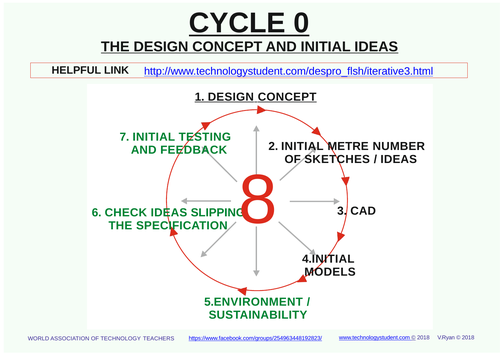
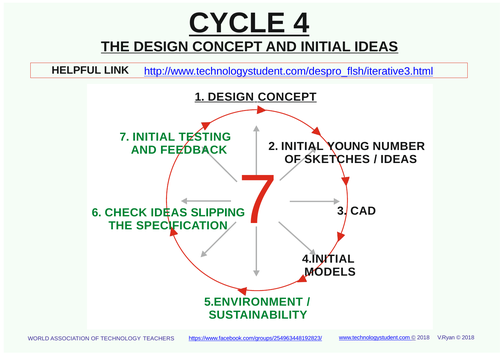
0: 0 -> 4
METRE: METRE -> YOUNG
SPECIFICATION 8: 8 -> 7
